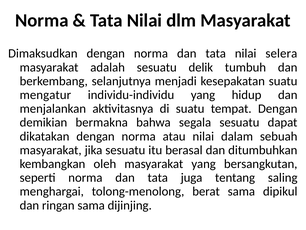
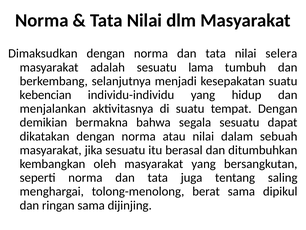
delik: delik -> lama
mengatur: mengatur -> kebencian
